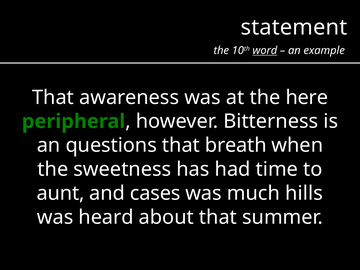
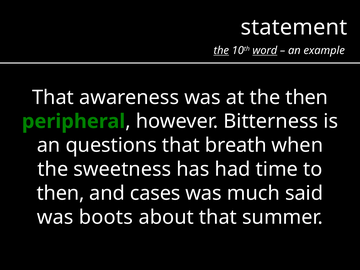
the at (221, 51) underline: none -> present
the here: here -> then
aunt at (61, 193): aunt -> then
hills: hills -> said
heard: heard -> boots
